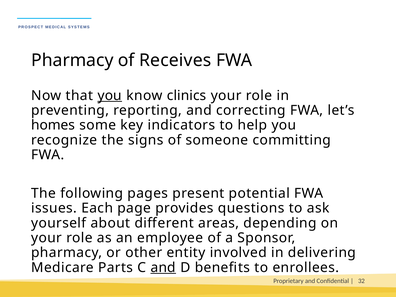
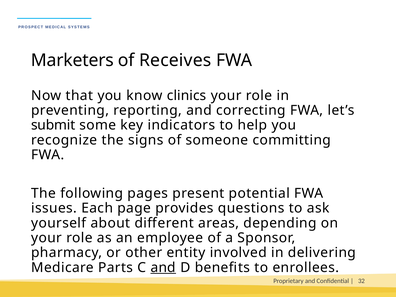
Pharmacy at (72, 60): Pharmacy -> Marketers
you at (110, 95) underline: present -> none
homes: homes -> submit
